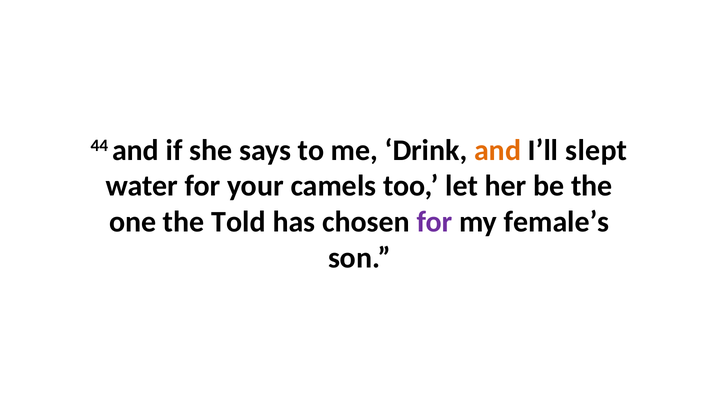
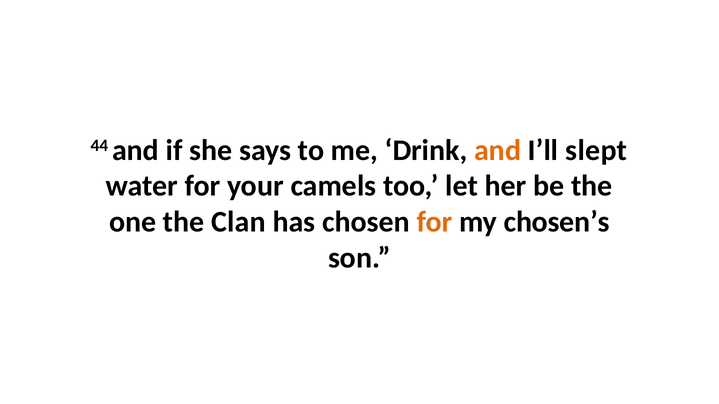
Told: Told -> Clan
for at (435, 222) colour: purple -> orange
female’s: female’s -> chosen’s
